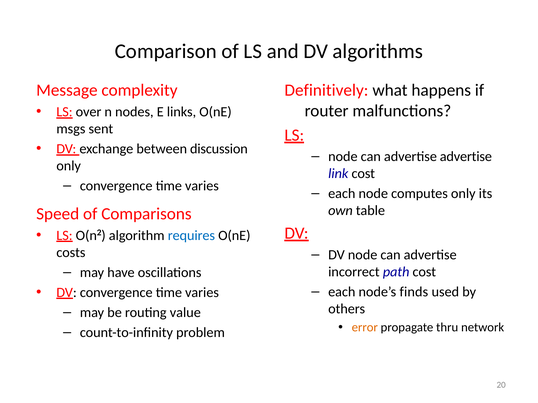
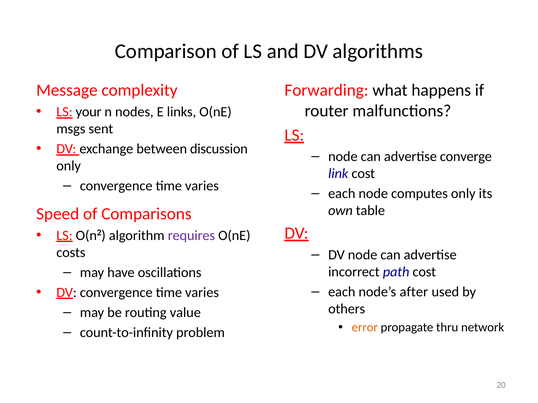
Definitively: Definitively -> Forwarding
over: over -> your
advertise advertise: advertise -> converge
requires colour: blue -> purple
finds: finds -> after
